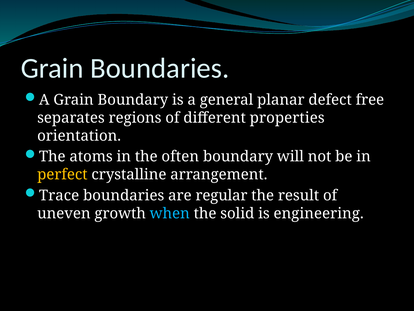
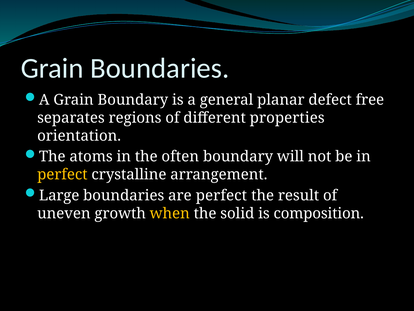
Trace: Trace -> Large
are regular: regular -> perfect
when colour: light blue -> yellow
engineering: engineering -> composition
